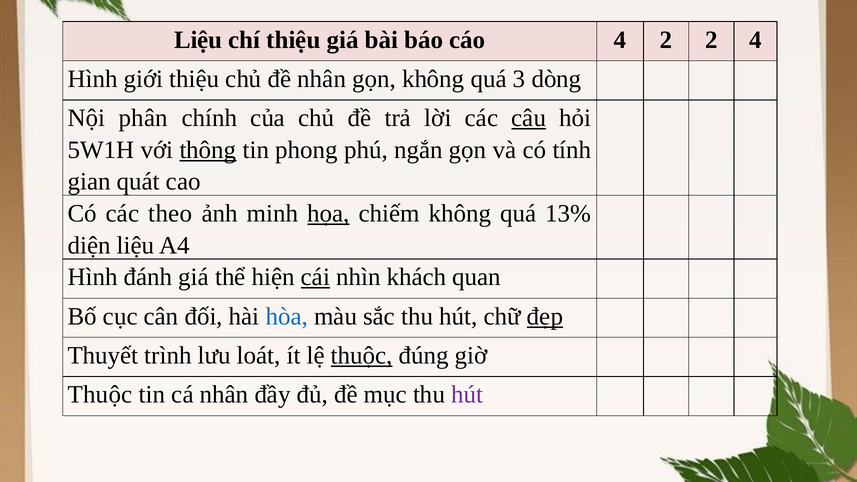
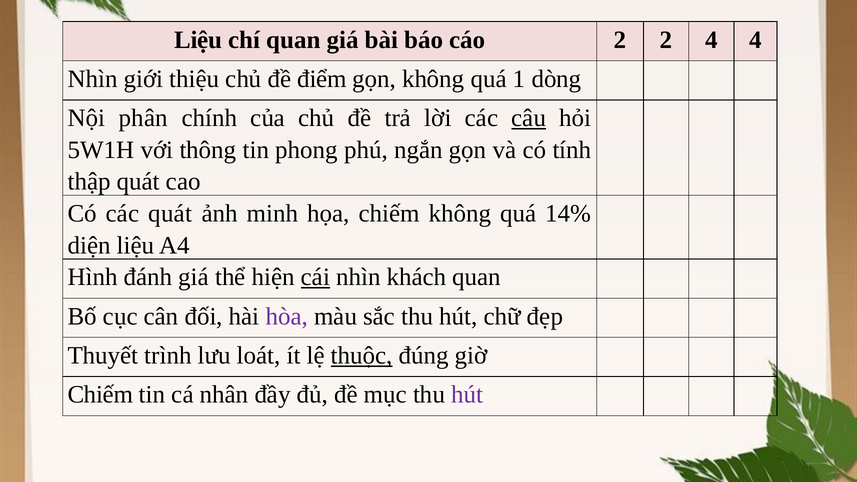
chí thiệu: thiệu -> quan
cáo 4: 4 -> 2
2 2: 2 -> 4
Hình at (93, 79): Hình -> Nhìn
đề nhân: nhân -> điểm
3: 3 -> 1
thông underline: present -> none
gian: gian -> thập
các theo: theo -> quát
họa underline: present -> none
13%: 13% -> 14%
hòa colour: blue -> purple
đẹp underline: present -> none
Thuộc at (100, 395): Thuộc -> Chiếm
